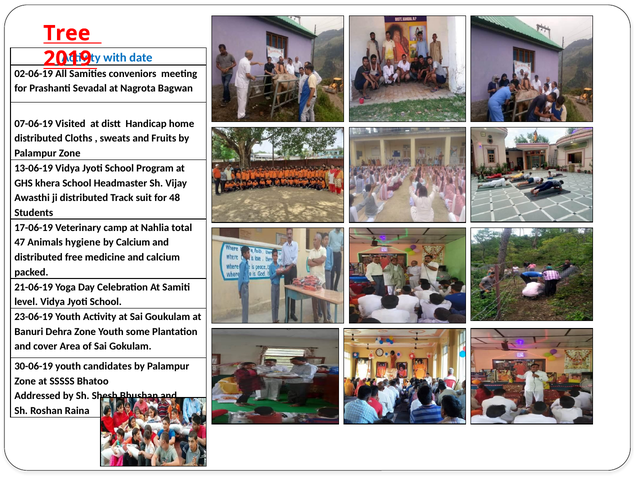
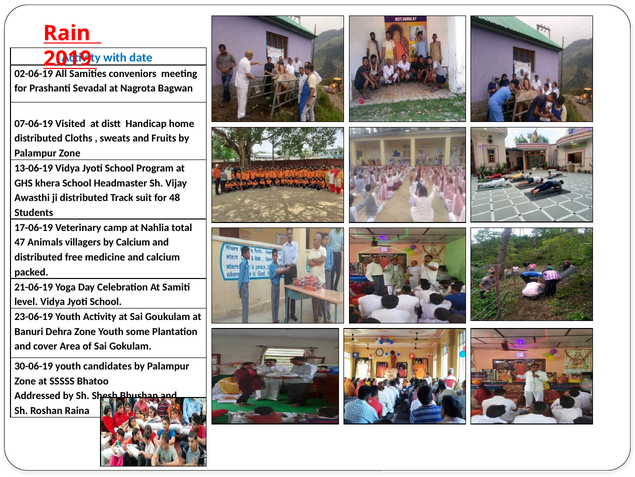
Tree: Tree -> Rain
hygiene: hygiene -> villagers
